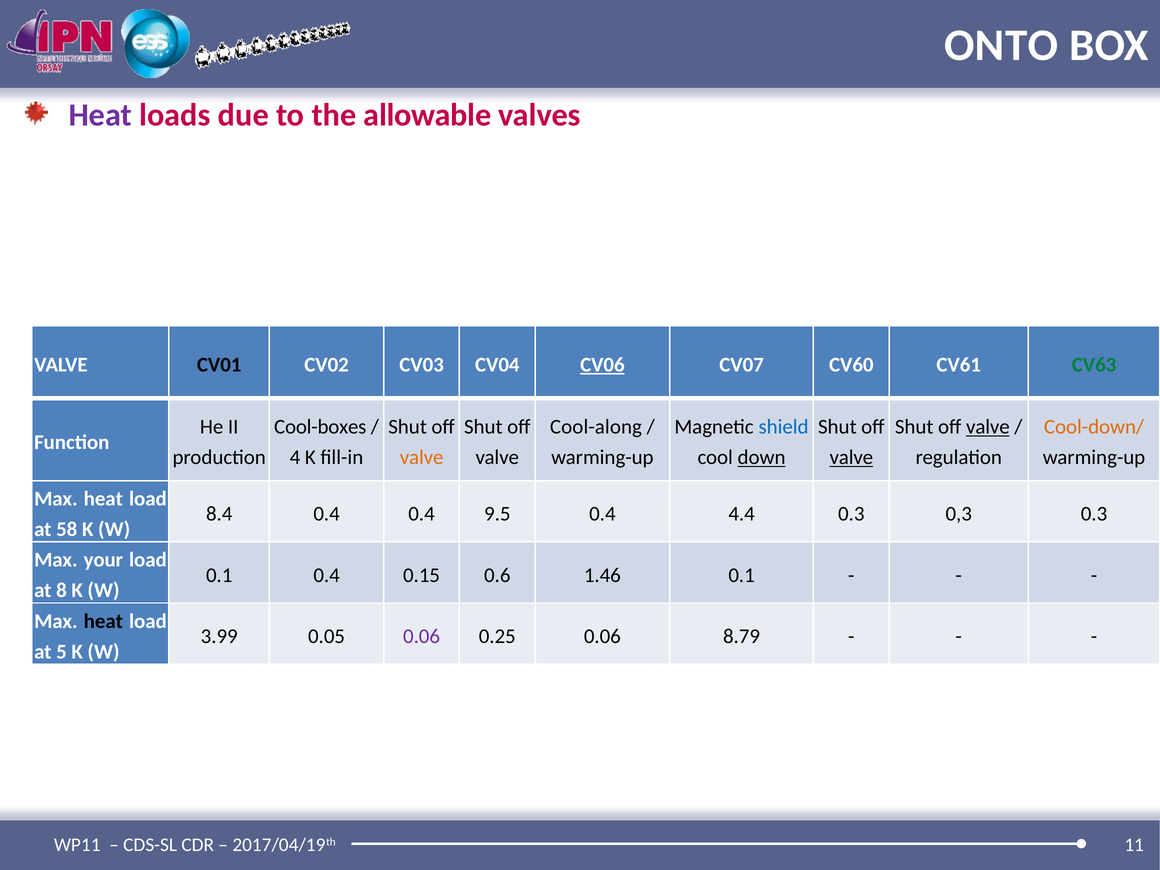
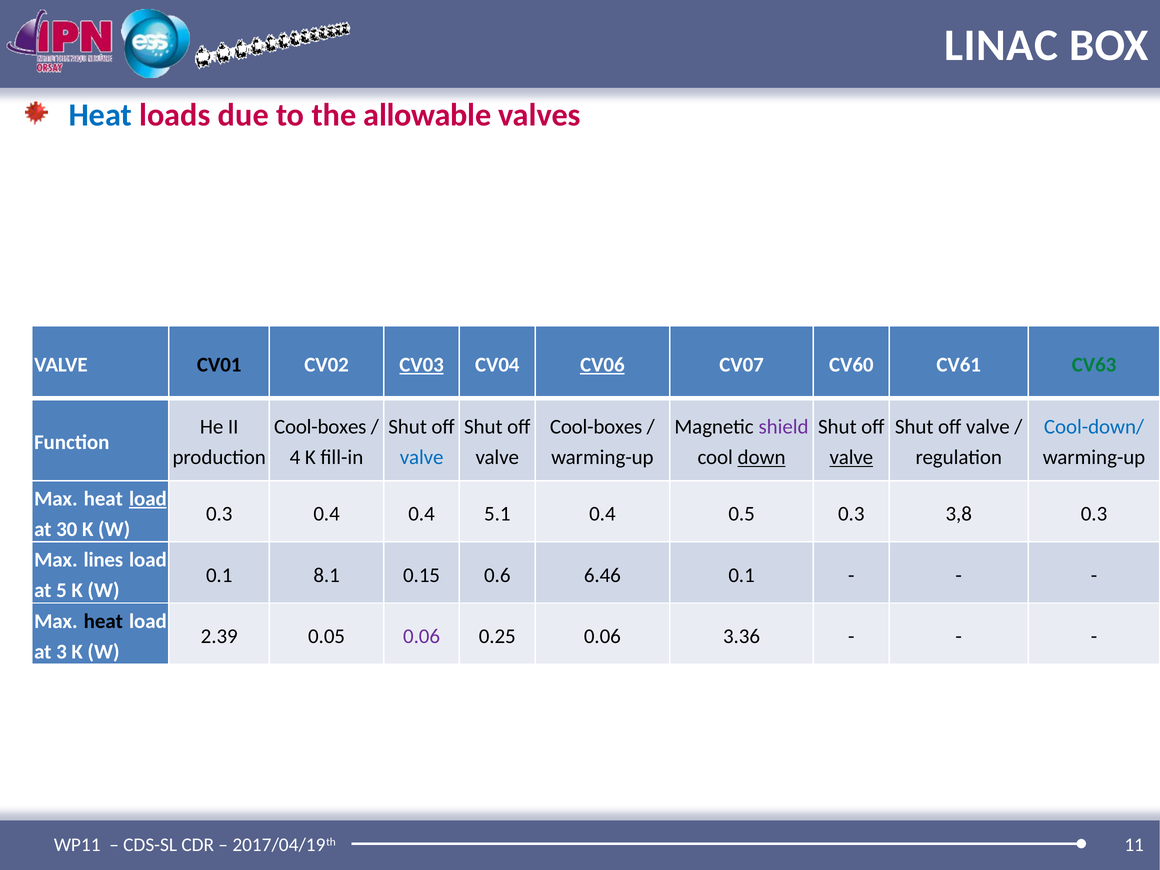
ONTO: ONTO -> LINAC
Heat at (100, 115) colour: purple -> blue
CV03 underline: none -> present
Cool-along at (596, 427): Cool-along -> Cool-boxes
shield colour: blue -> purple
valve at (988, 427) underline: present -> none
Cool-down/ colour: orange -> blue
valve at (422, 458) colour: orange -> blue
load at (148, 499) underline: none -> present
8.4 at (219, 514): 8.4 -> 0.3
9.5: 9.5 -> 5.1
4.4: 4.4 -> 0.5
0,3: 0,3 -> 3,8
58: 58 -> 30
your: your -> lines
0.1 0.4: 0.4 -> 8.1
1.46: 1.46 -> 6.46
8: 8 -> 5
3.99: 3.99 -> 2.39
8.79: 8.79 -> 3.36
5: 5 -> 3
